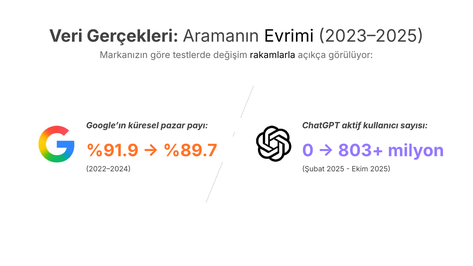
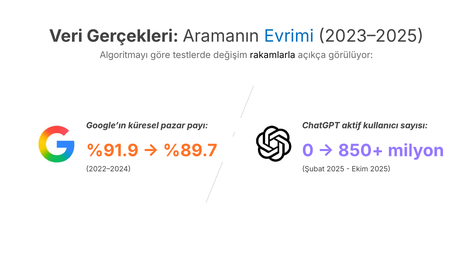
Evrimi colour: black -> blue
Markanızın: Markanızın -> Algoritmayı
803+: 803+ -> 850+
